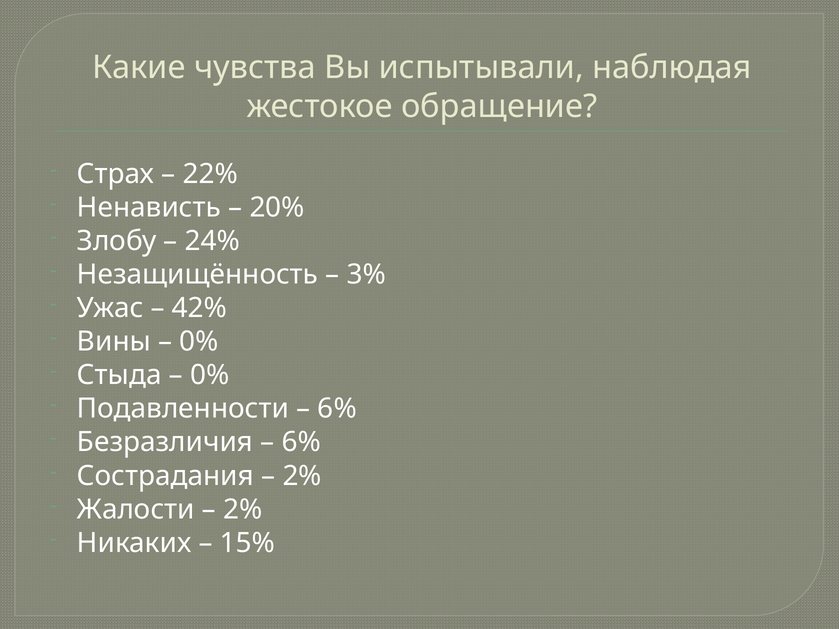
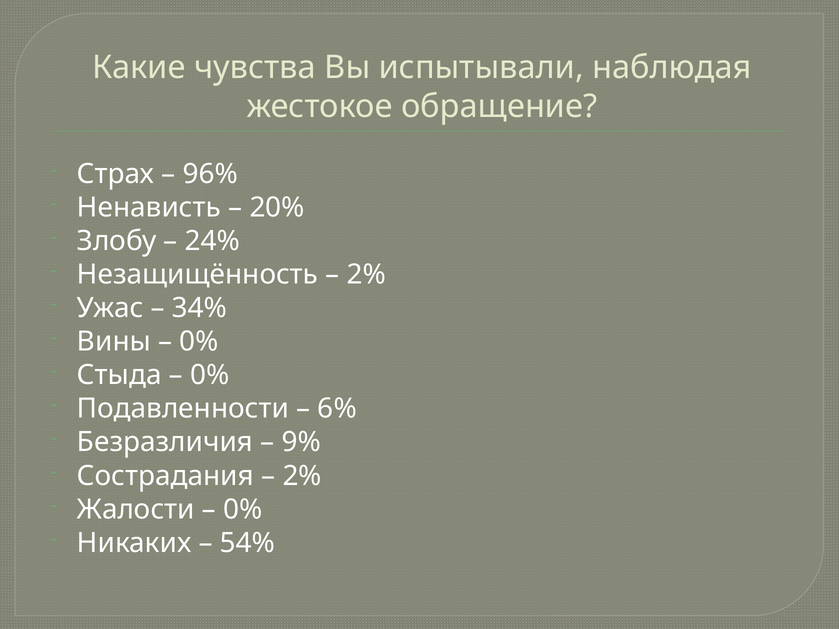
22%: 22% -> 96%
3% at (366, 275): 3% -> 2%
42%: 42% -> 34%
6% at (301, 442): 6% -> 9%
2% at (243, 510): 2% -> 0%
15%: 15% -> 54%
